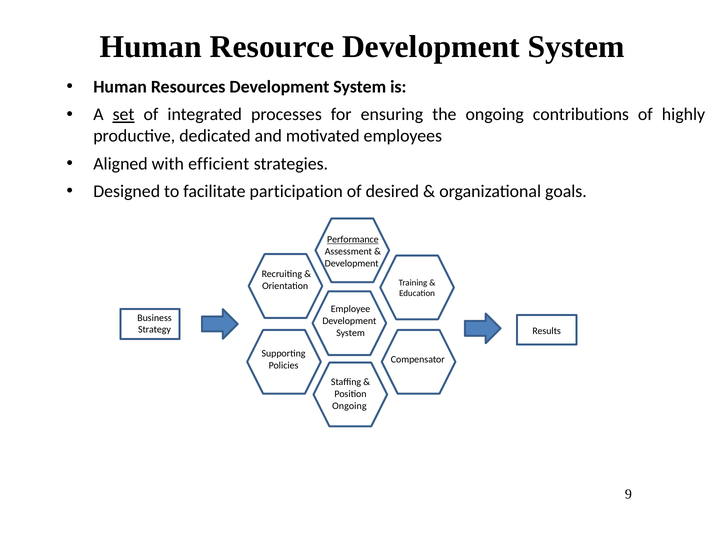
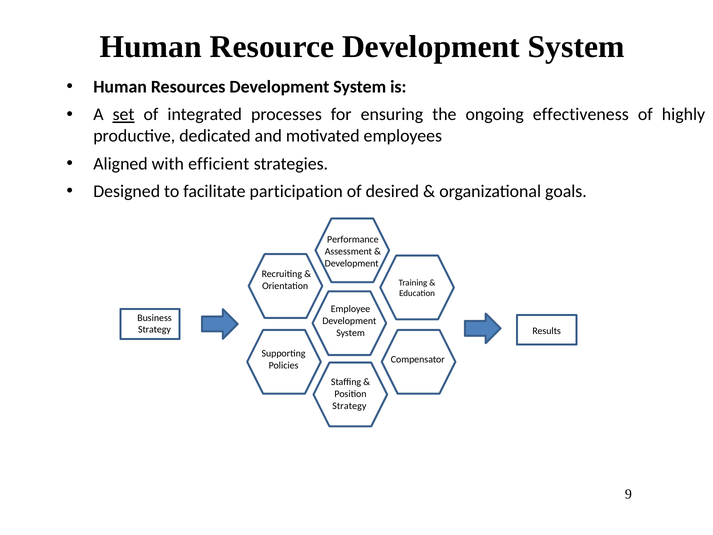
contributions: contributions -> effectiveness
Performance underline: present -> none
Ongoing at (349, 406): Ongoing -> Strategy
